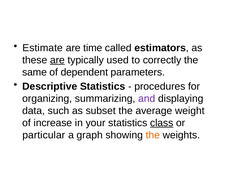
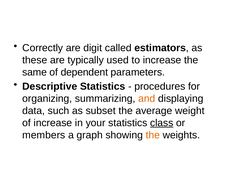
Estimate: Estimate -> Correctly
time: time -> digit
are at (57, 60) underline: present -> none
to correctly: correctly -> increase
and colour: purple -> orange
particular: particular -> members
